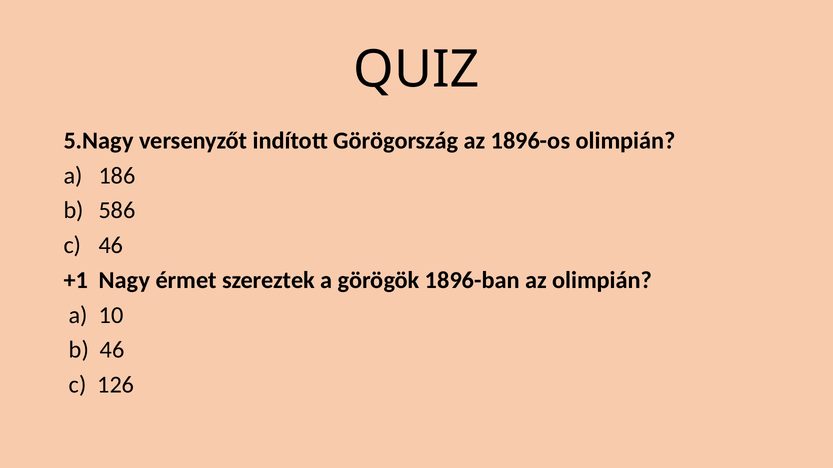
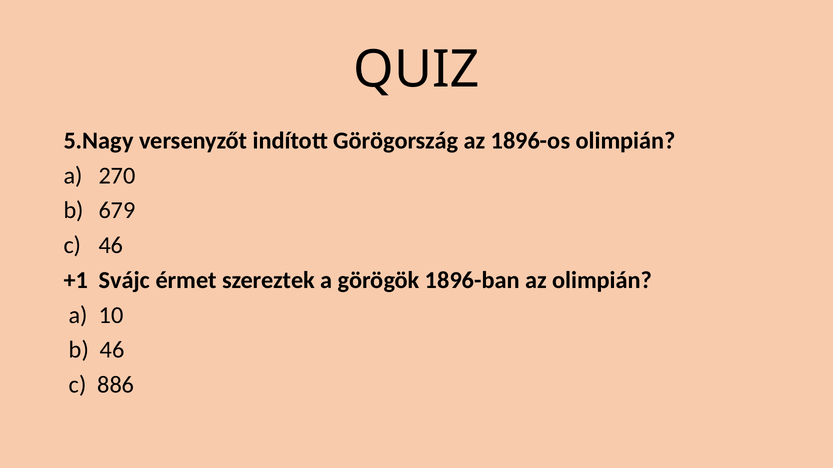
186: 186 -> 270
586: 586 -> 679
Nagy: Nagy -> Svájc
126: 126 -> 886
